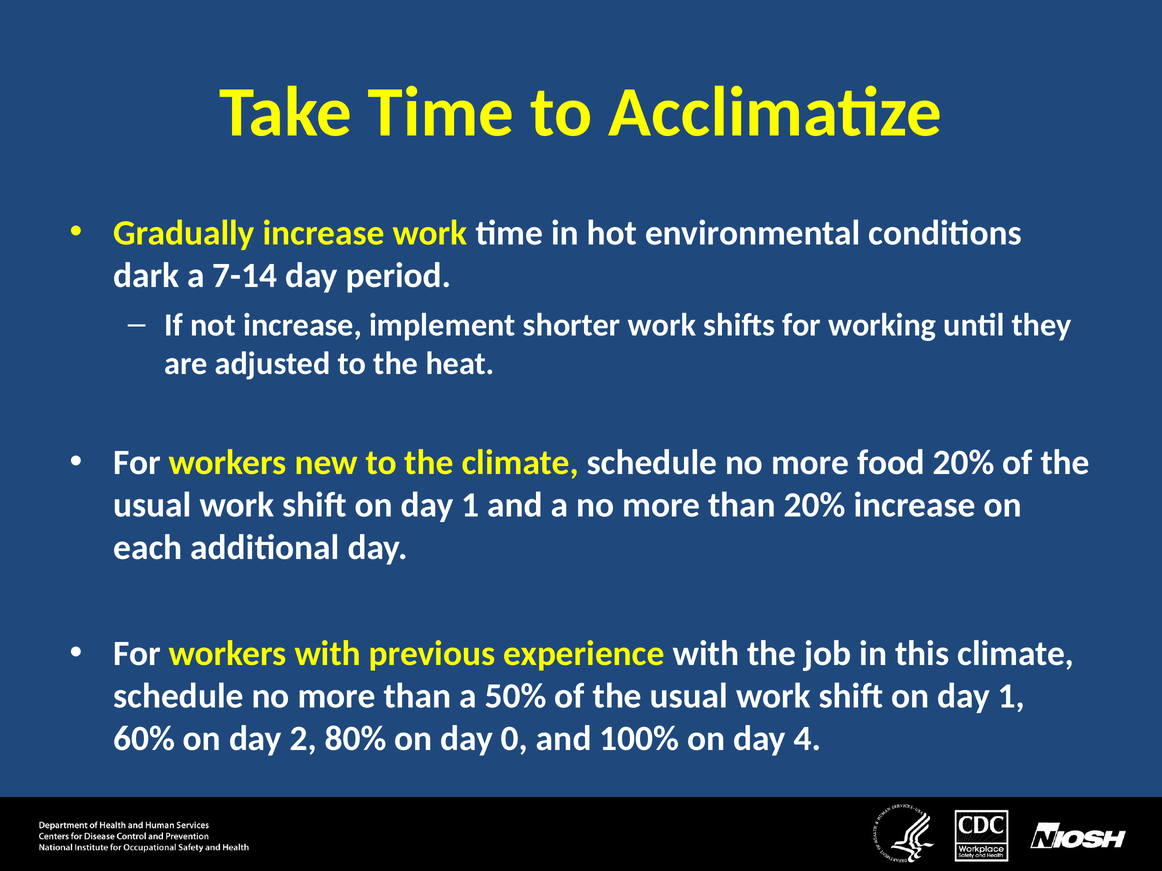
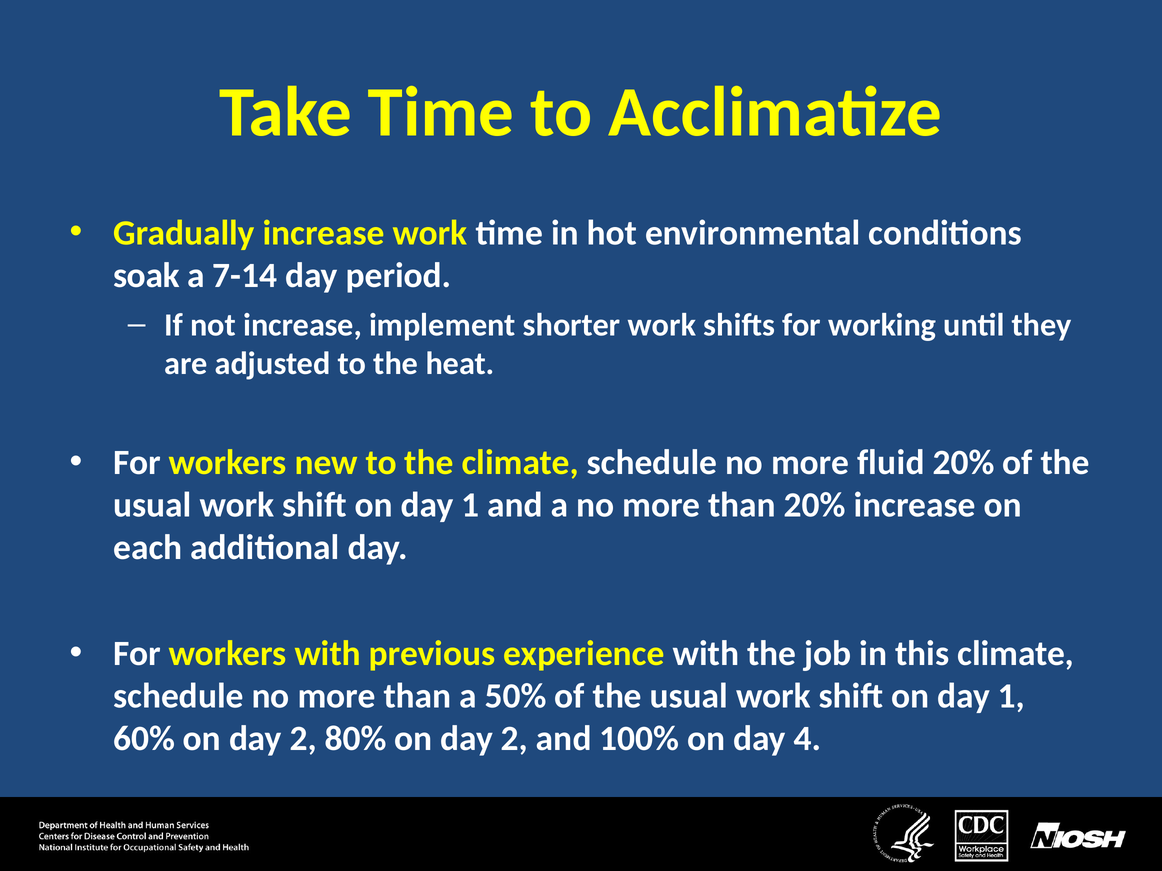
dark: dark -> soak
food: food -> fluid
80% on day 0: 0 -> 2
